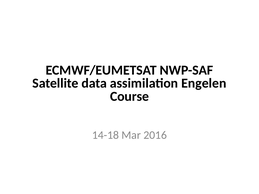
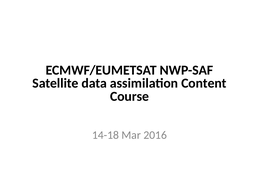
Engelen: Engelen -> Content
